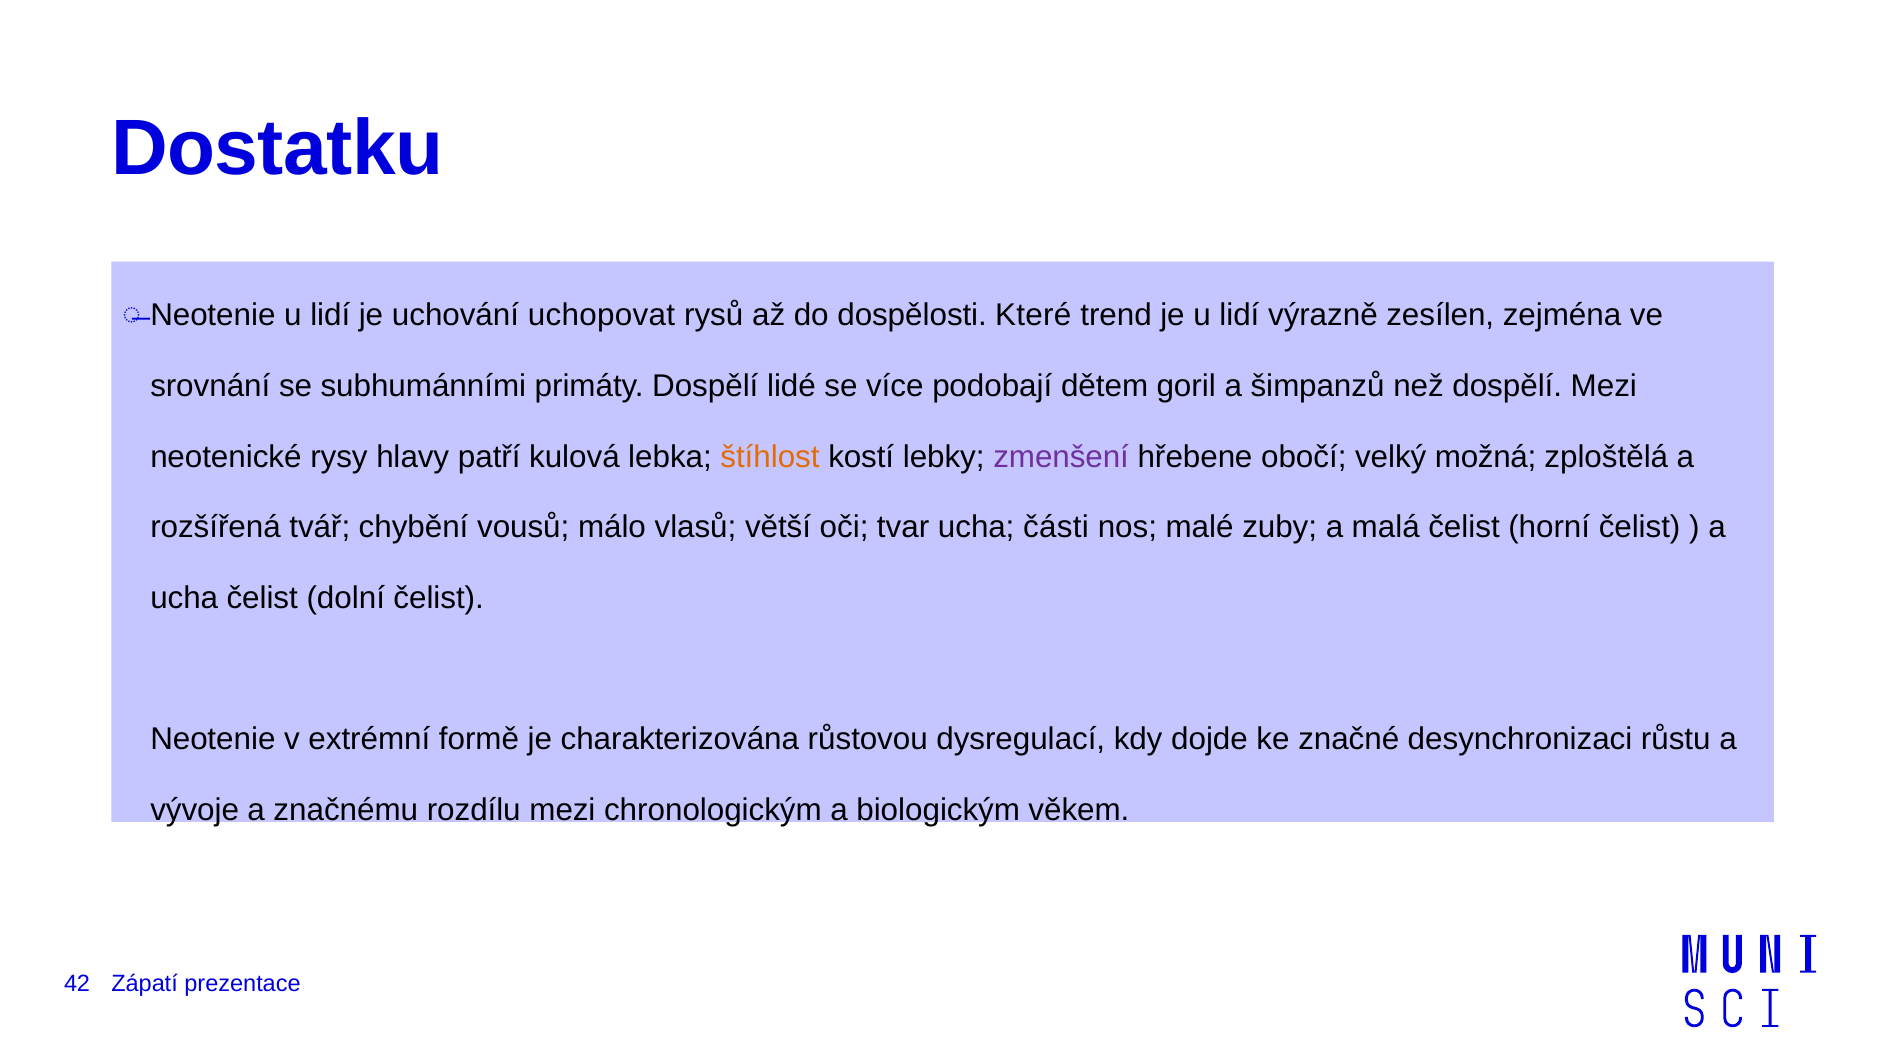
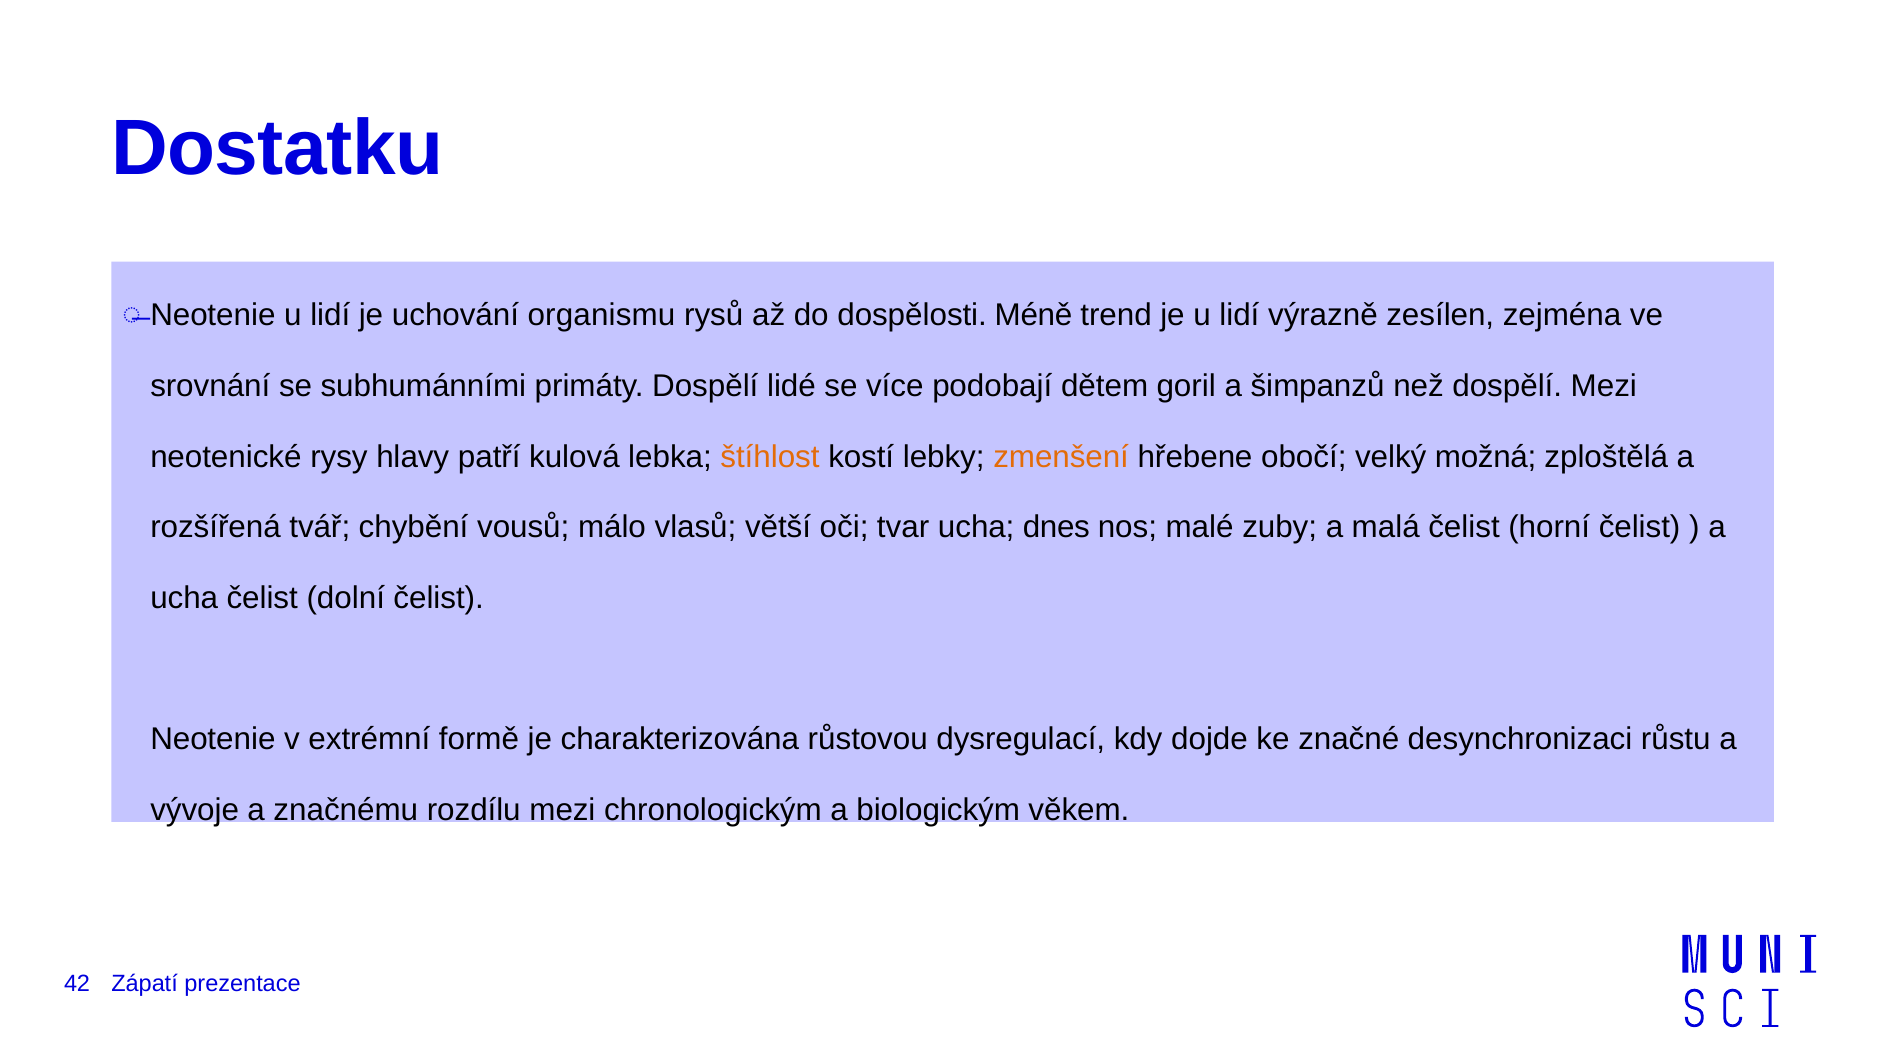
uchopovat: uchopovat -> organismu
Které: Které -> Méně
zmenšení colour: purple -> orange
části: části -> dnes
